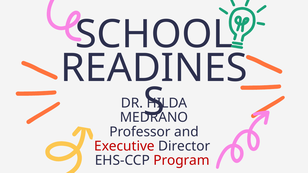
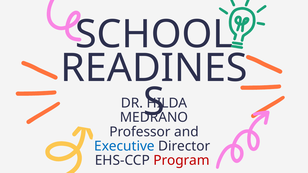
Executive colour: red -> blue
